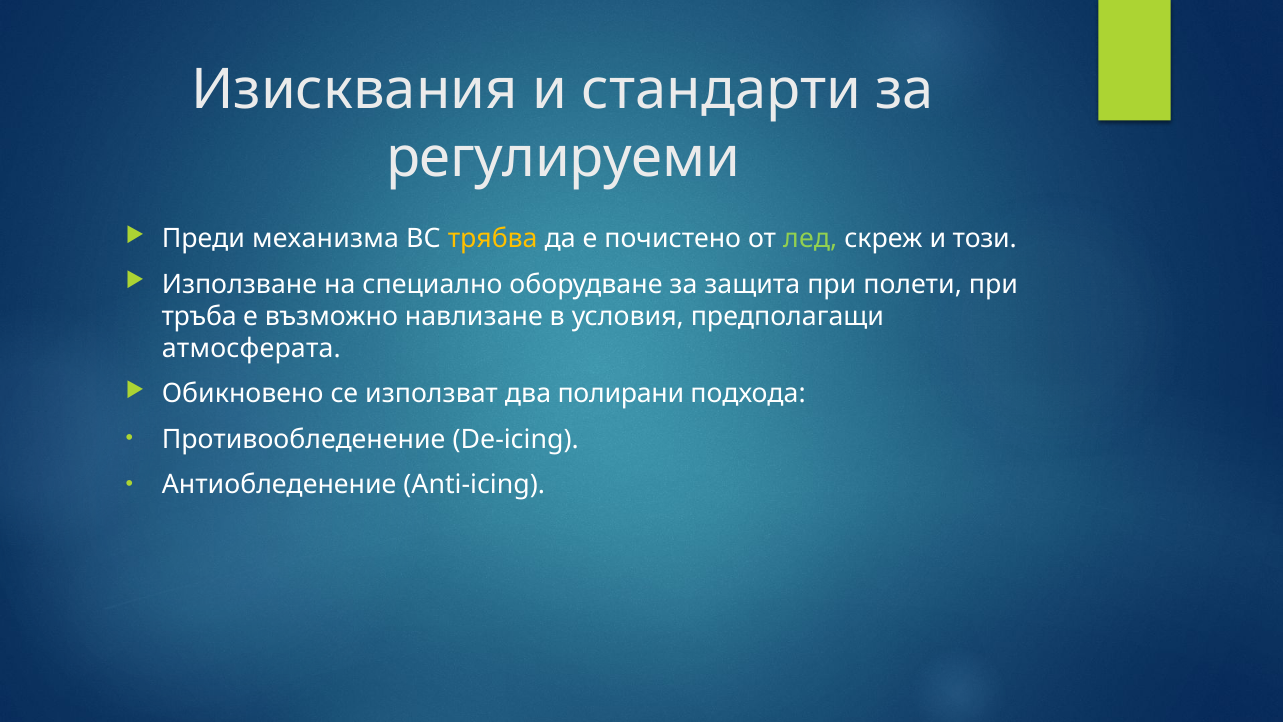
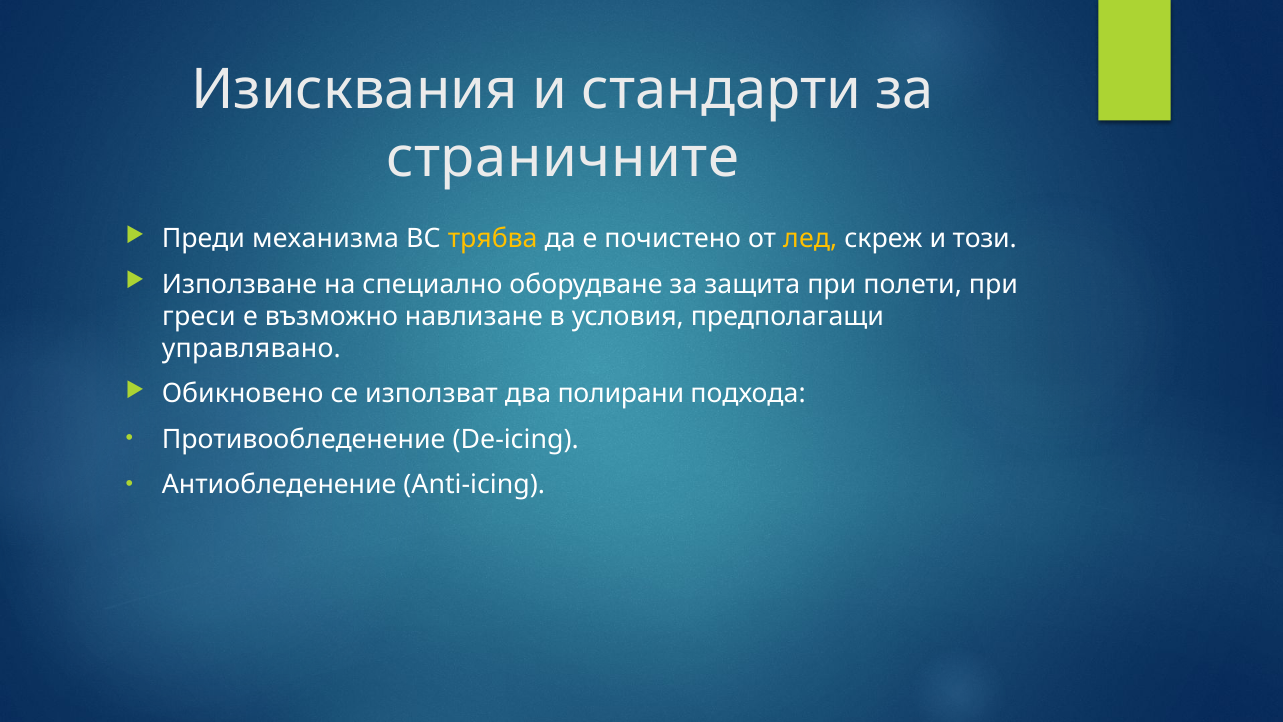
регулируеми: регулируеми -> страничните
лед colour: light green -> yellow
тръба: тръба -> греси
атмосферата: атмосферата -> управлявано
